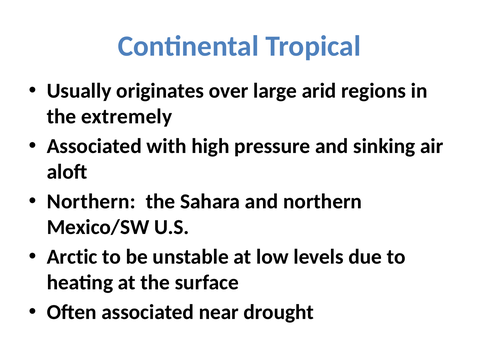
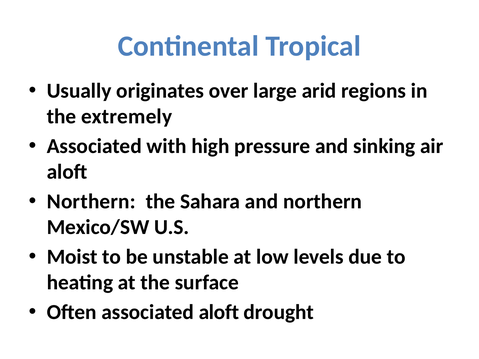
Arctic: Arctic -> Moist
associated near: near -> aloft
